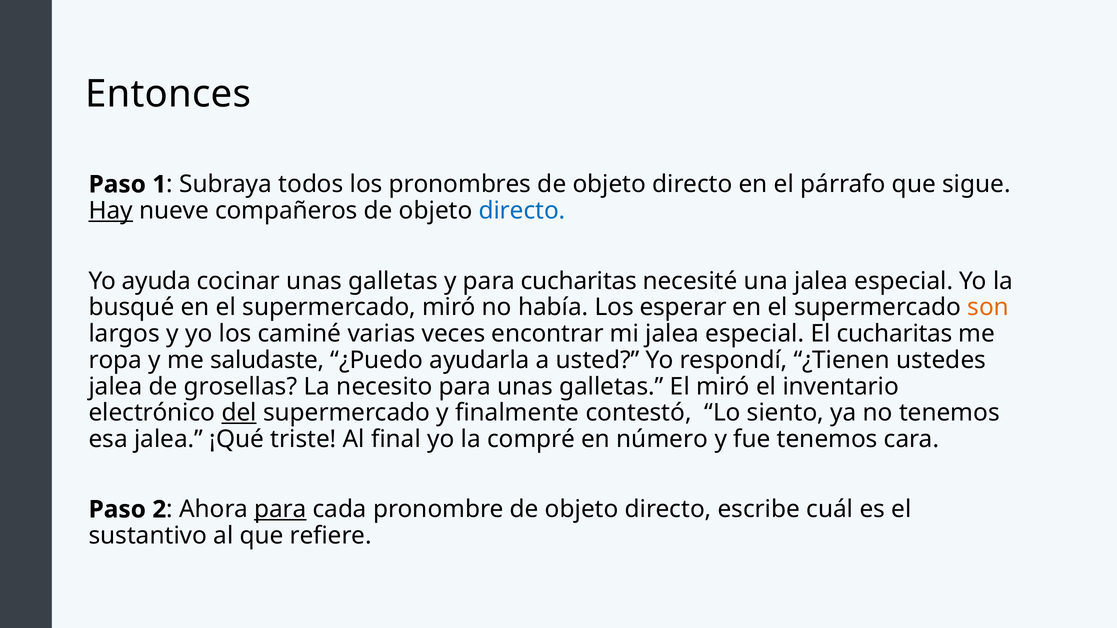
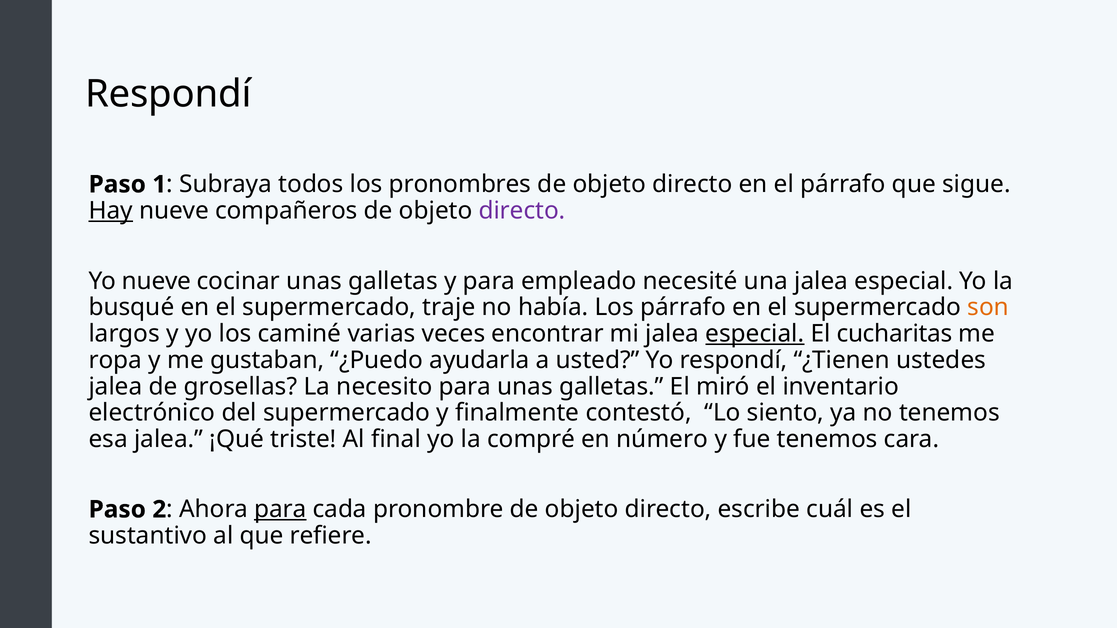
Entonces at (168, 94): Entonces -> Respondí
directo at (522, 211) colour: blue -> purple
Yo ayuda: ayuda -> nueve
para cucharitas: cucharitas -> empleado
supermercado miró: miró -> traje
Los esperar: esperar -> párrafo
especial at (755, 334) underline: none -> present
saludaste: saludaste -> gustaban
del underline: present -> none
